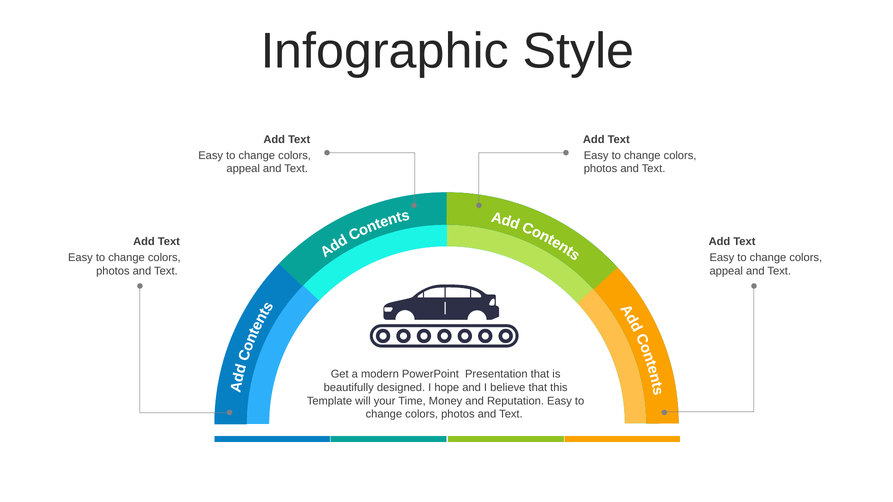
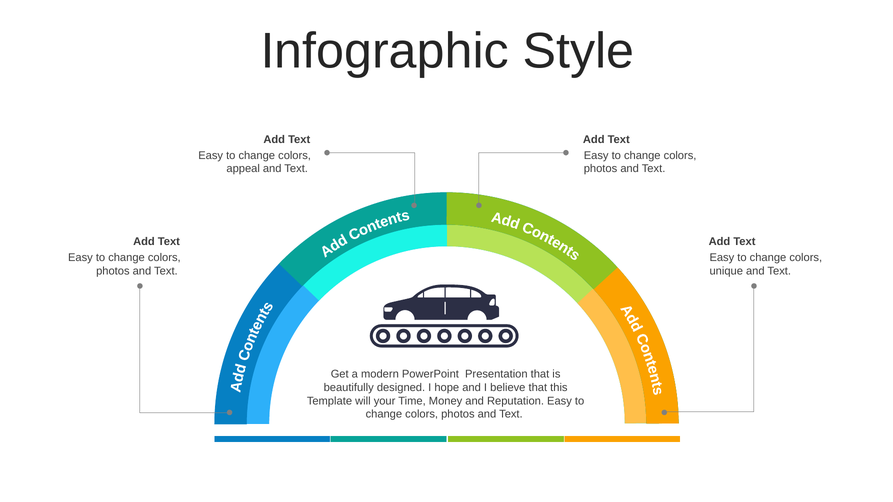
appeal at (726, 271): appeal -> unique
